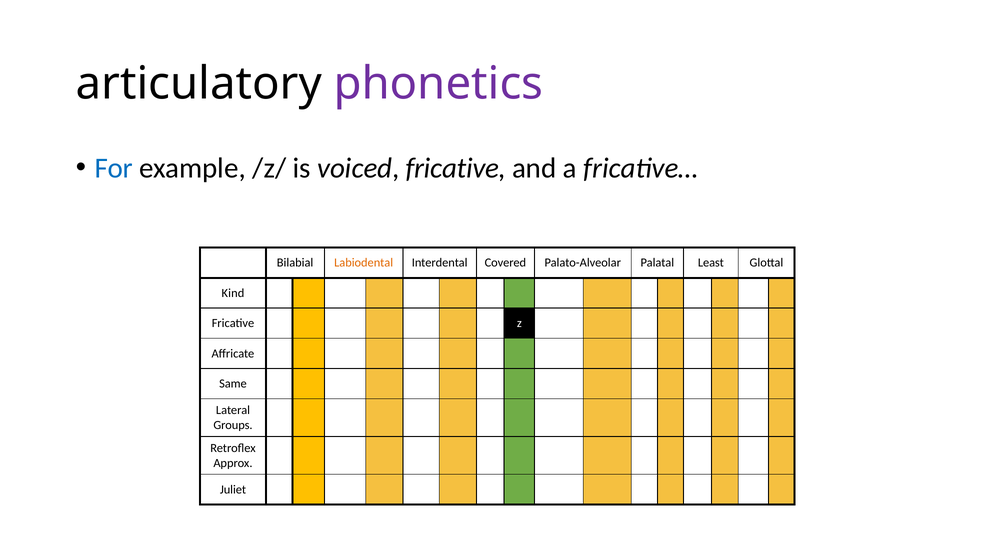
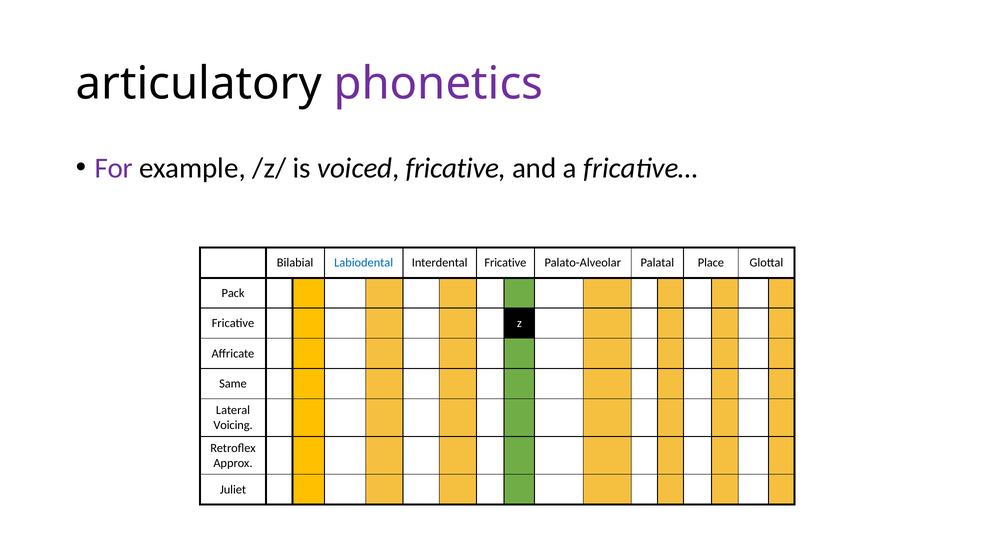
For colour: blue -> purple
Labiodental colour: orange -> blue
Interdental Covered: Covered -> Fricative
Least: Least -> Place
Kind: Kind -> Pack
Groups: Groups -> Voicing
